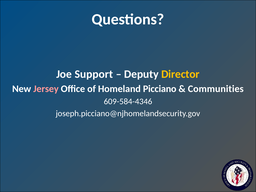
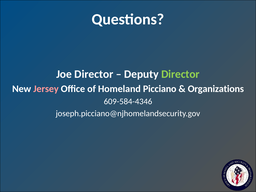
Joe Support: Support -> Director
Director at (180, 74) colour: yellow -> light green
Communities: Communities -> Organizations
